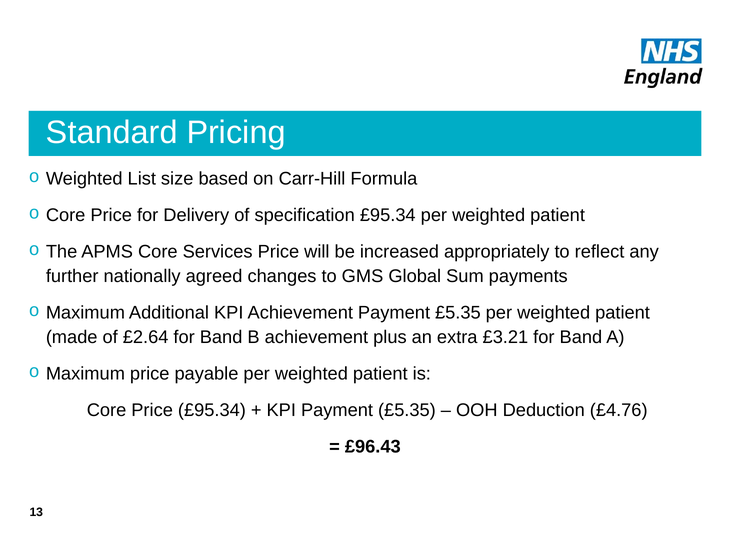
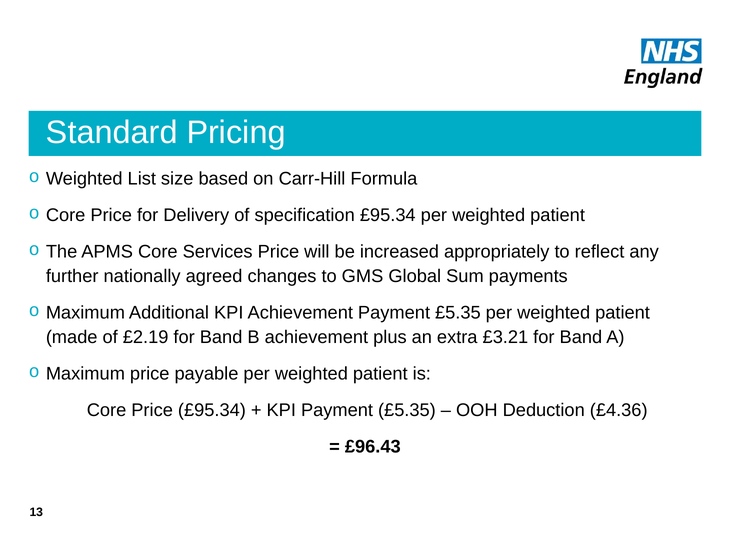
£2.64: £2.64 -> £2.19
£4.76: £4.76 -> £4.36
